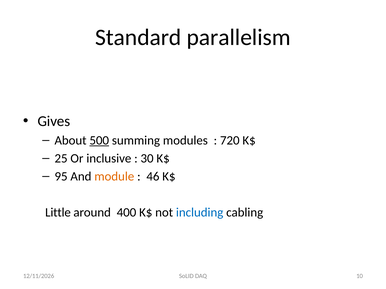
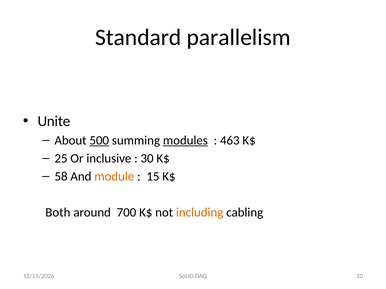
Gives: Gives -> Unite
modules underline: none -> present
720: 720 -> 463
95: 95 -> 58
46: 46 -> 15
Little: Little -> Both
400: 400 -> 700
including colour: blue -> orange
